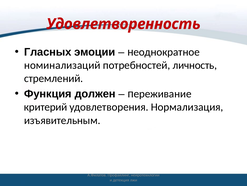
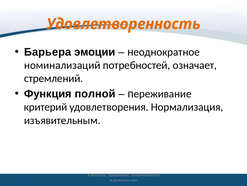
Удовлетворенность colour: red -> orange
Гласных: Гласных -> Барьера
личность: личность -> означает
должен: должен -> полной
